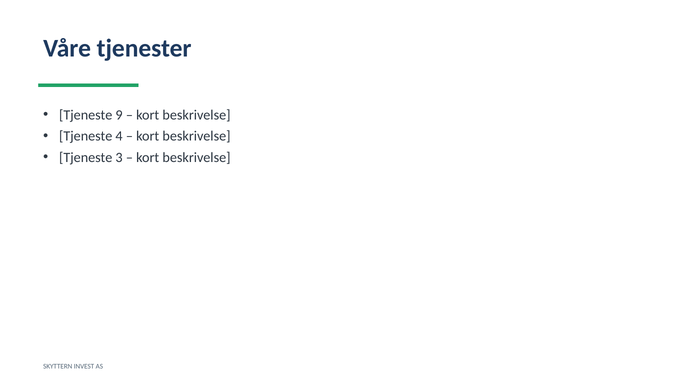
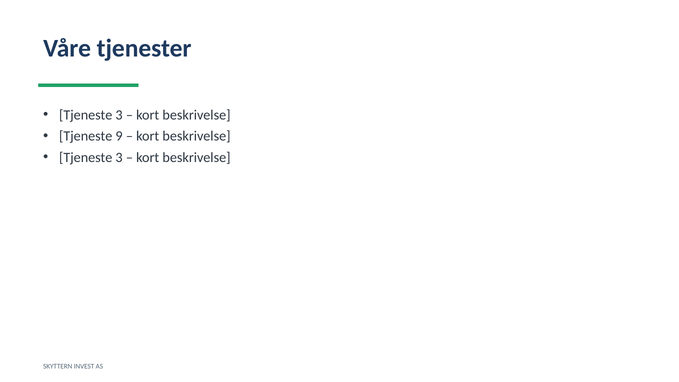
9 at (119, 115): 9 -> 3
4: 4 -> 9
